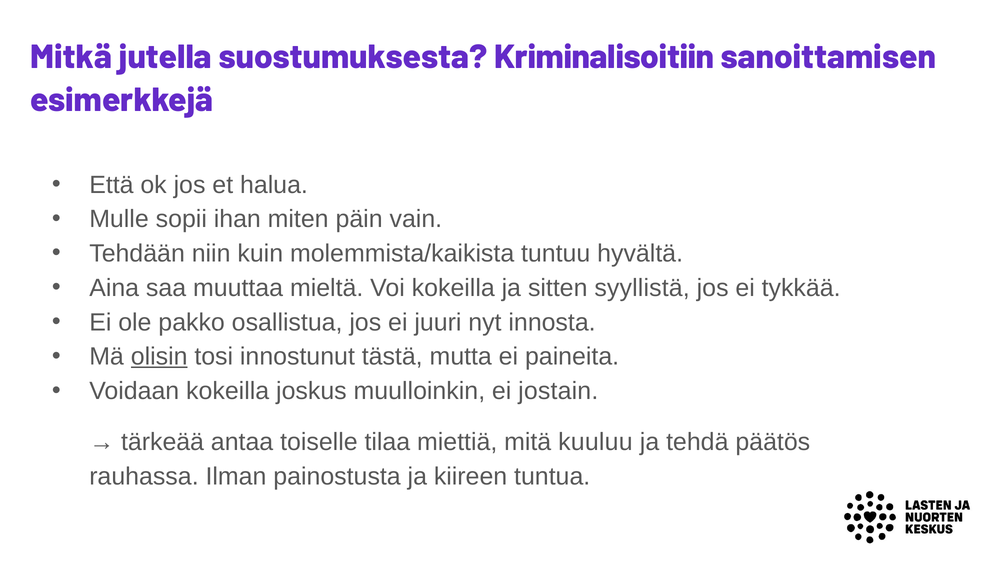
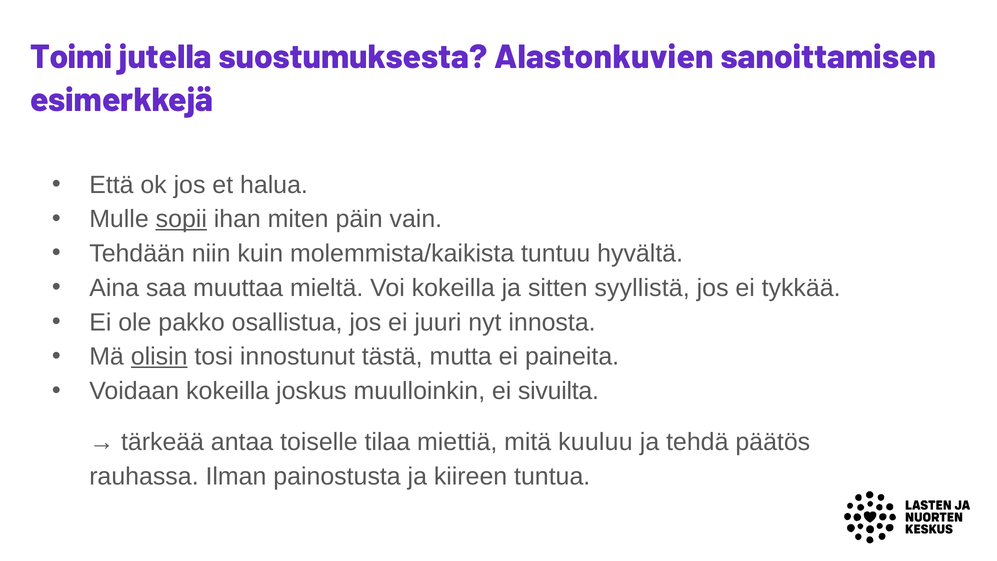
Mitkä: Mitkä -> Toimi
Kriminalisoitiin: Kriminalisoitiin -> Alastonkuvien
sopii underline: none -> present
jostain: jostain -> sivuilta
